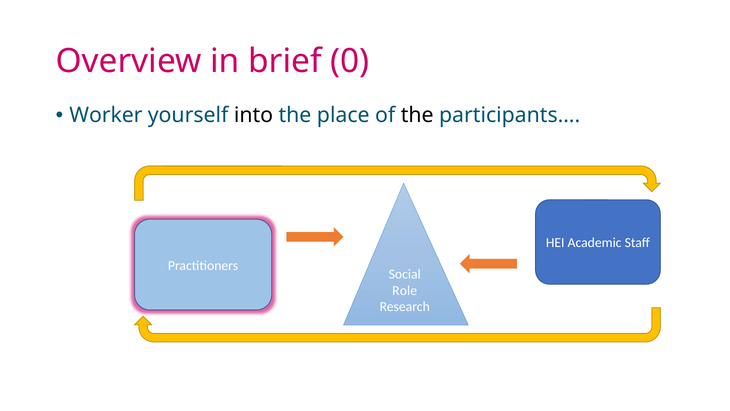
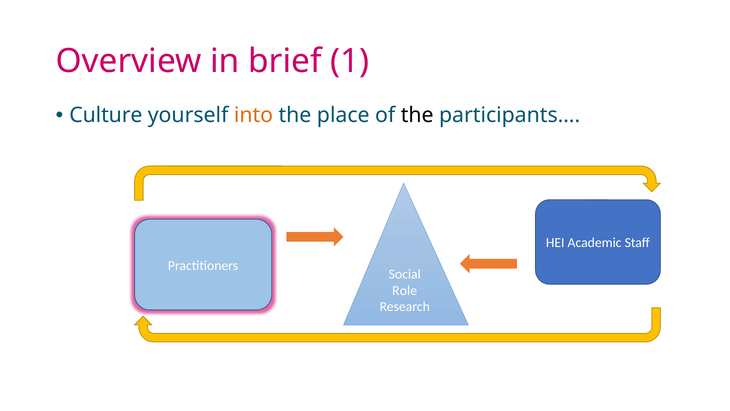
0: 0 -> 1
Worker: Worker -> Culture
into colour: black -> orange
